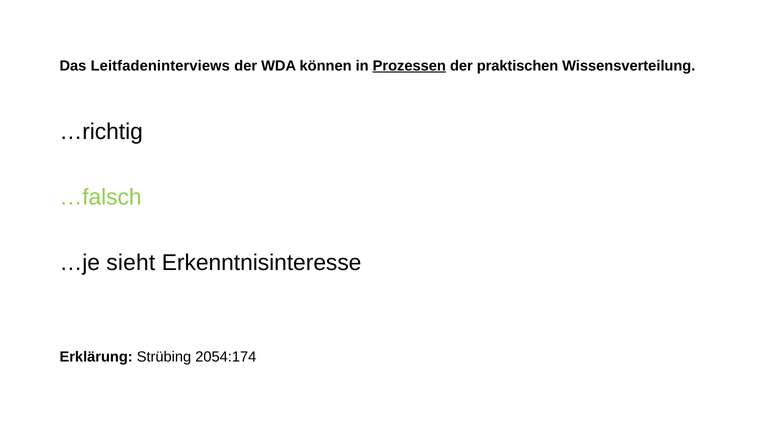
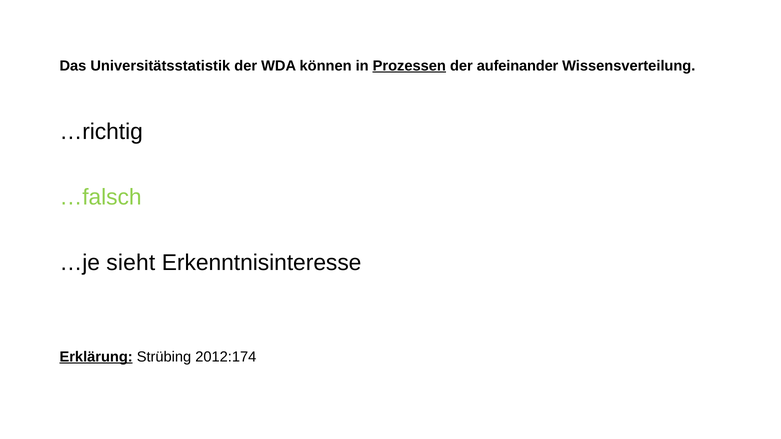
Leitfadeninterviews: Leitfadeninterviews -> Universitätsstatistik
praktischen: praktischen -> aufeinander
Erklärung underline: none -> present
2054:174: 2054:174 -> 2012:174
